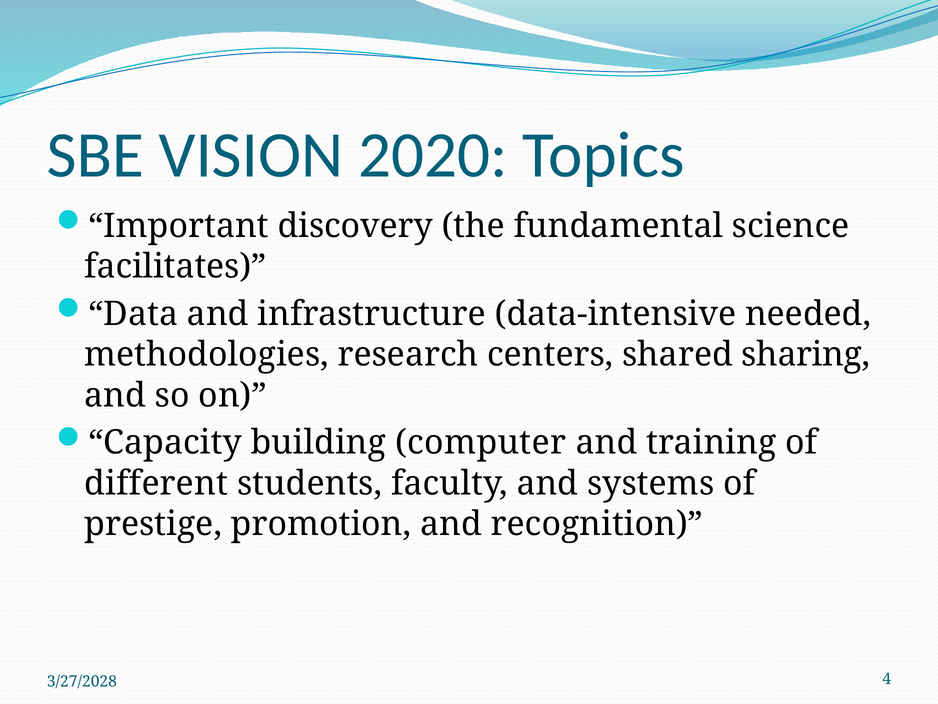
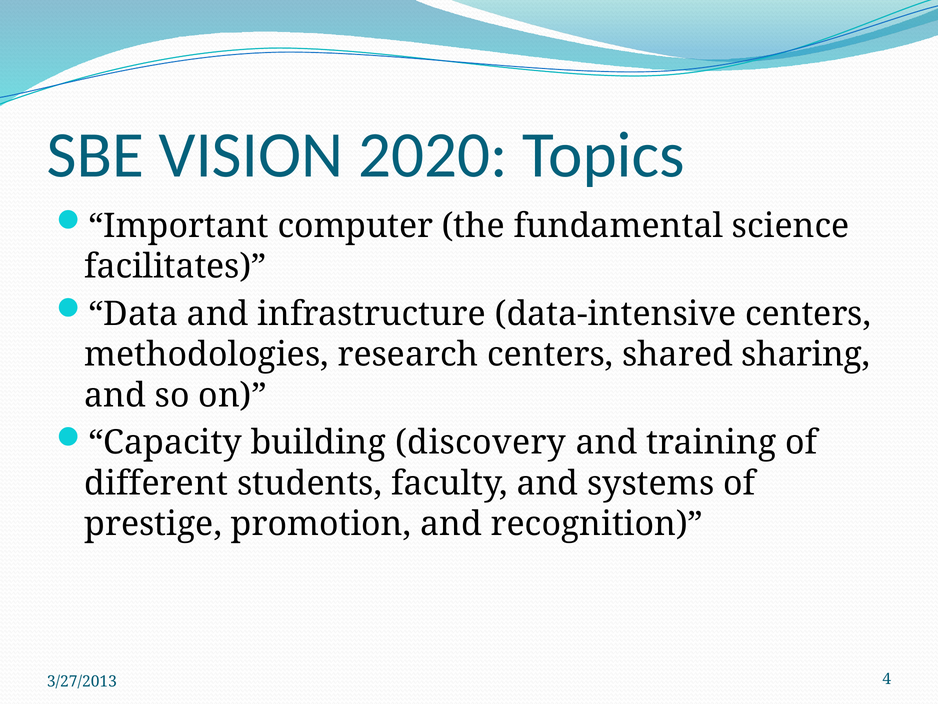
discovery: discovery -> computer
data-intensive needed: needed -> centers
computer: computer -> discovery
3/27/2028: 3/27/2028 -> 3/27/2013
